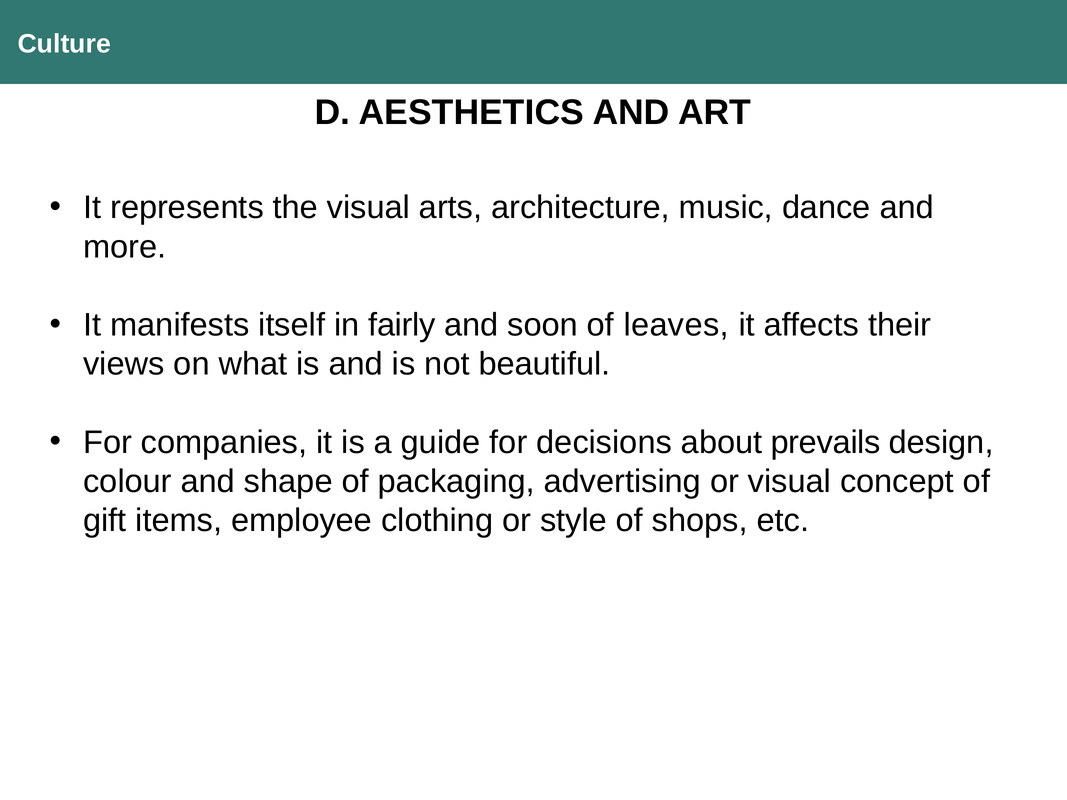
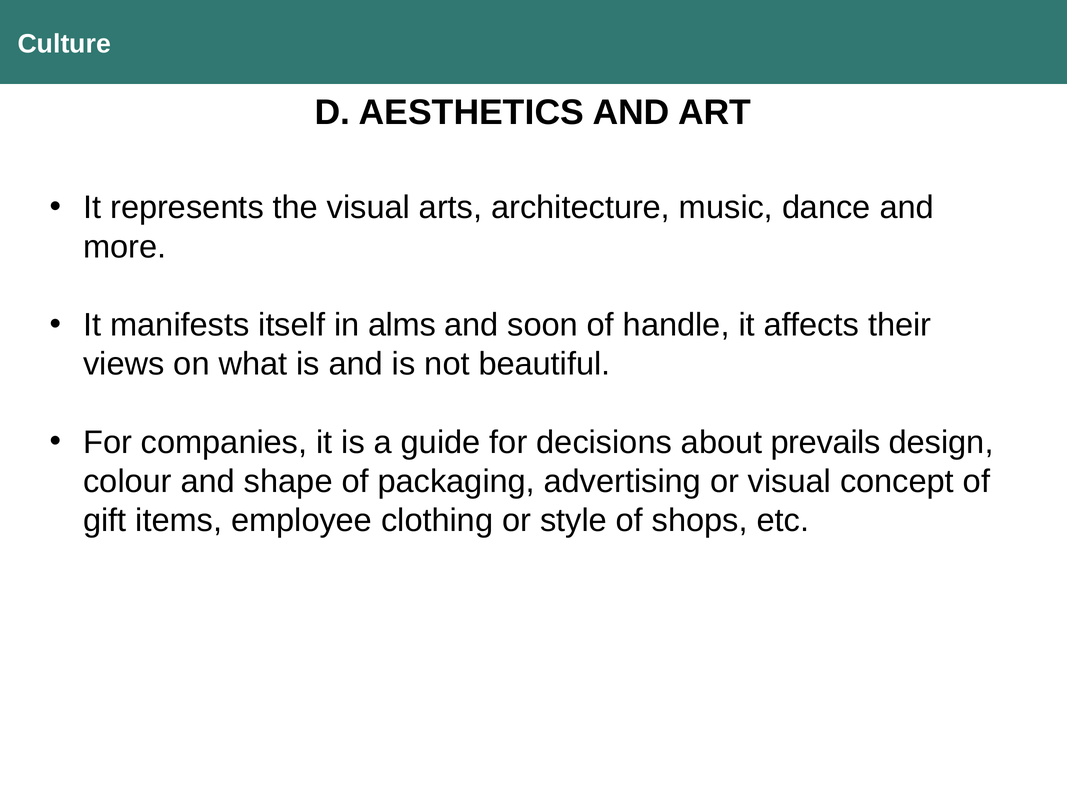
fairly: fairly -> alms
leaves: leaves -> handle
